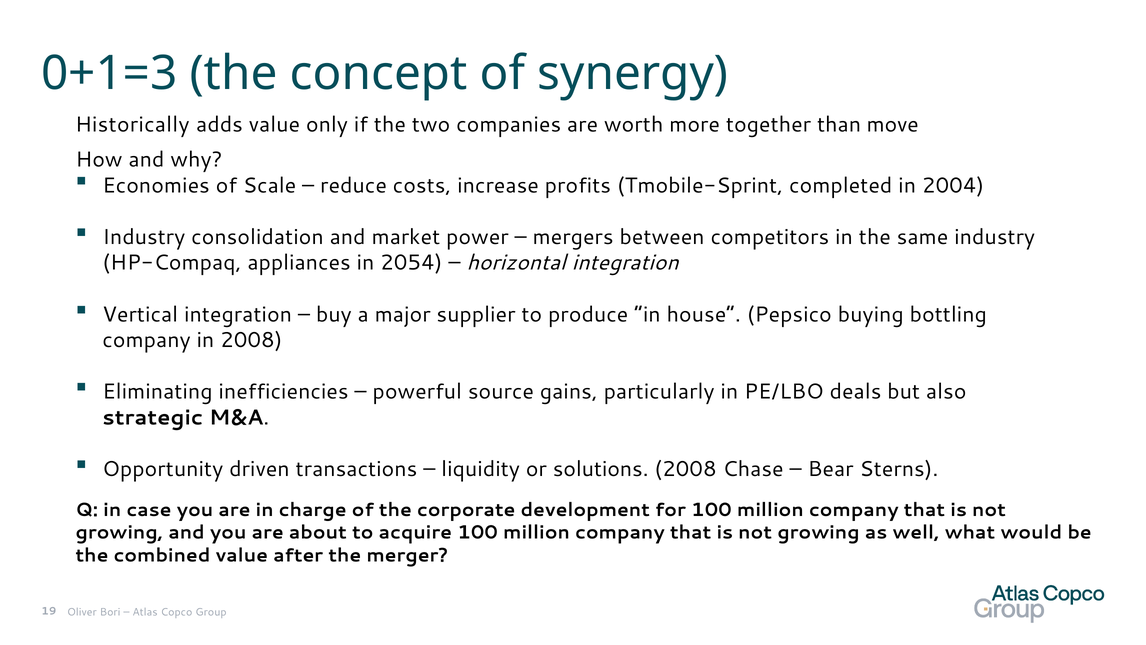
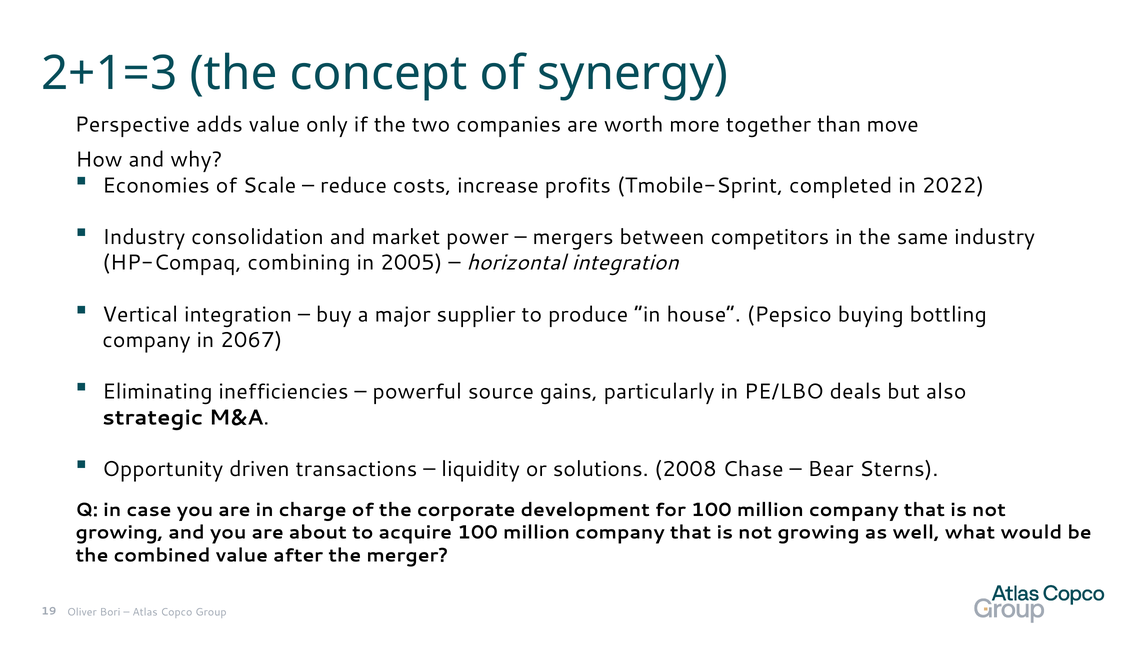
0+1=3: 0+1=3 -> 2+1=3
Historically: Historically -> Perspective
2004: 2004 -> 2022
appliances: appliances -> combining
2054: 2054 -> 2005
in 2008: 2008 -> 2067
